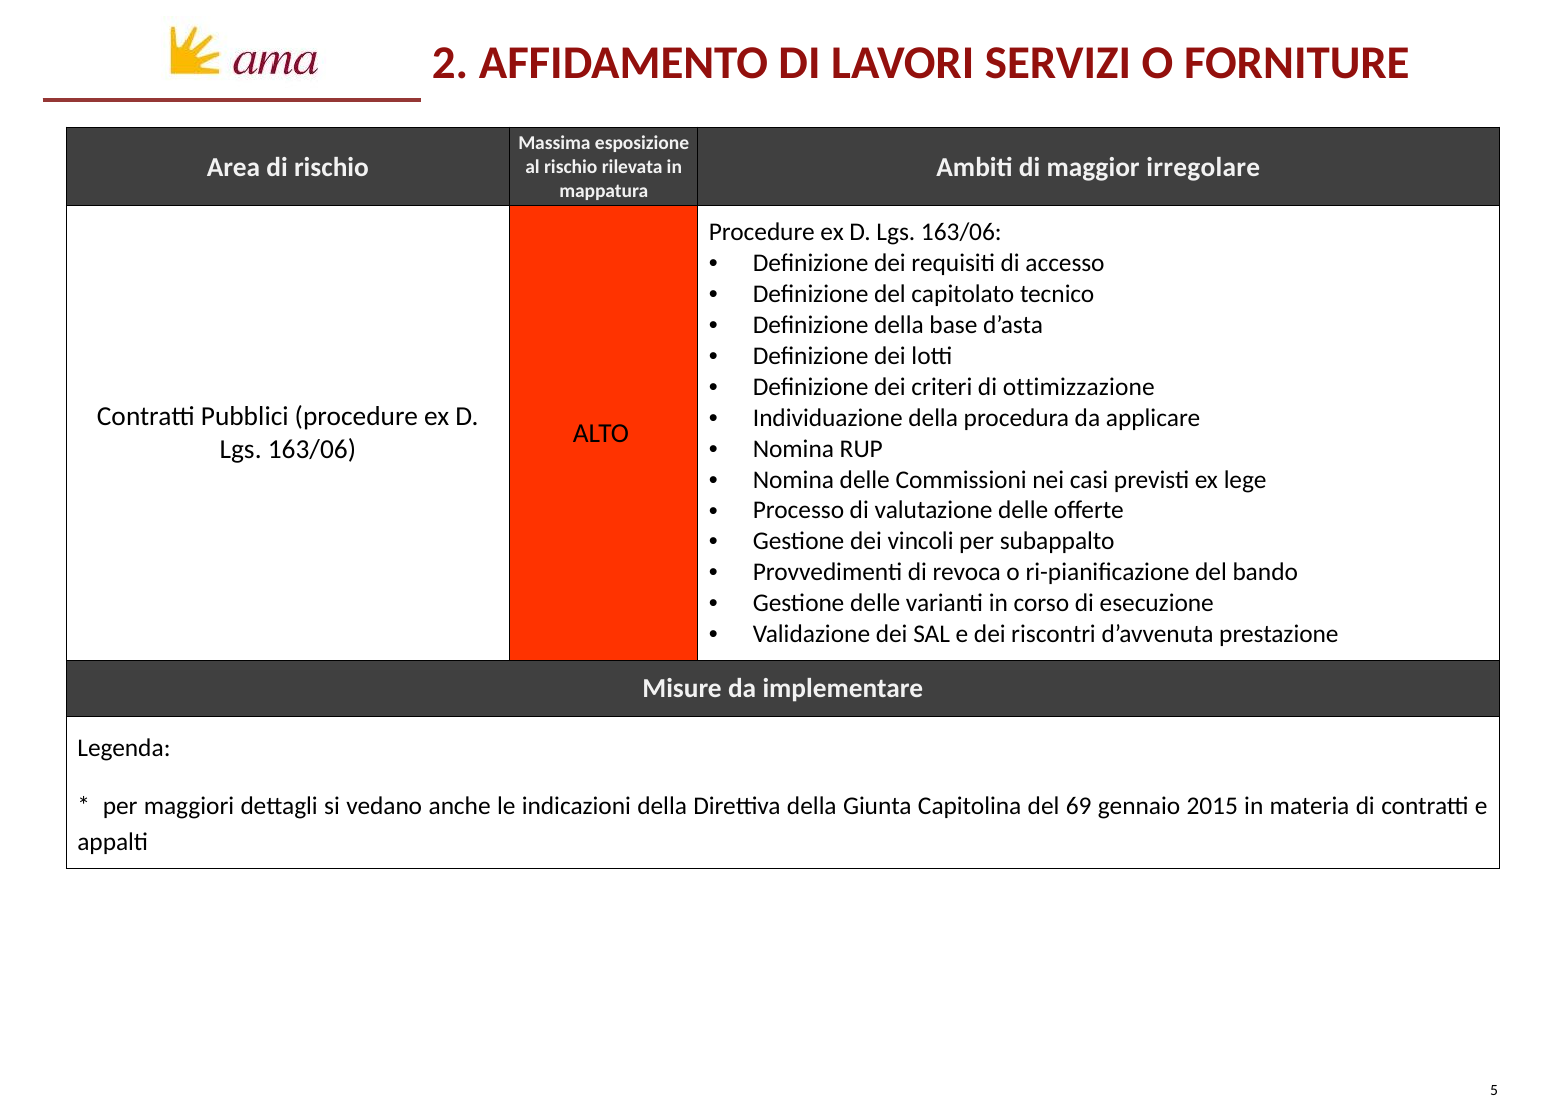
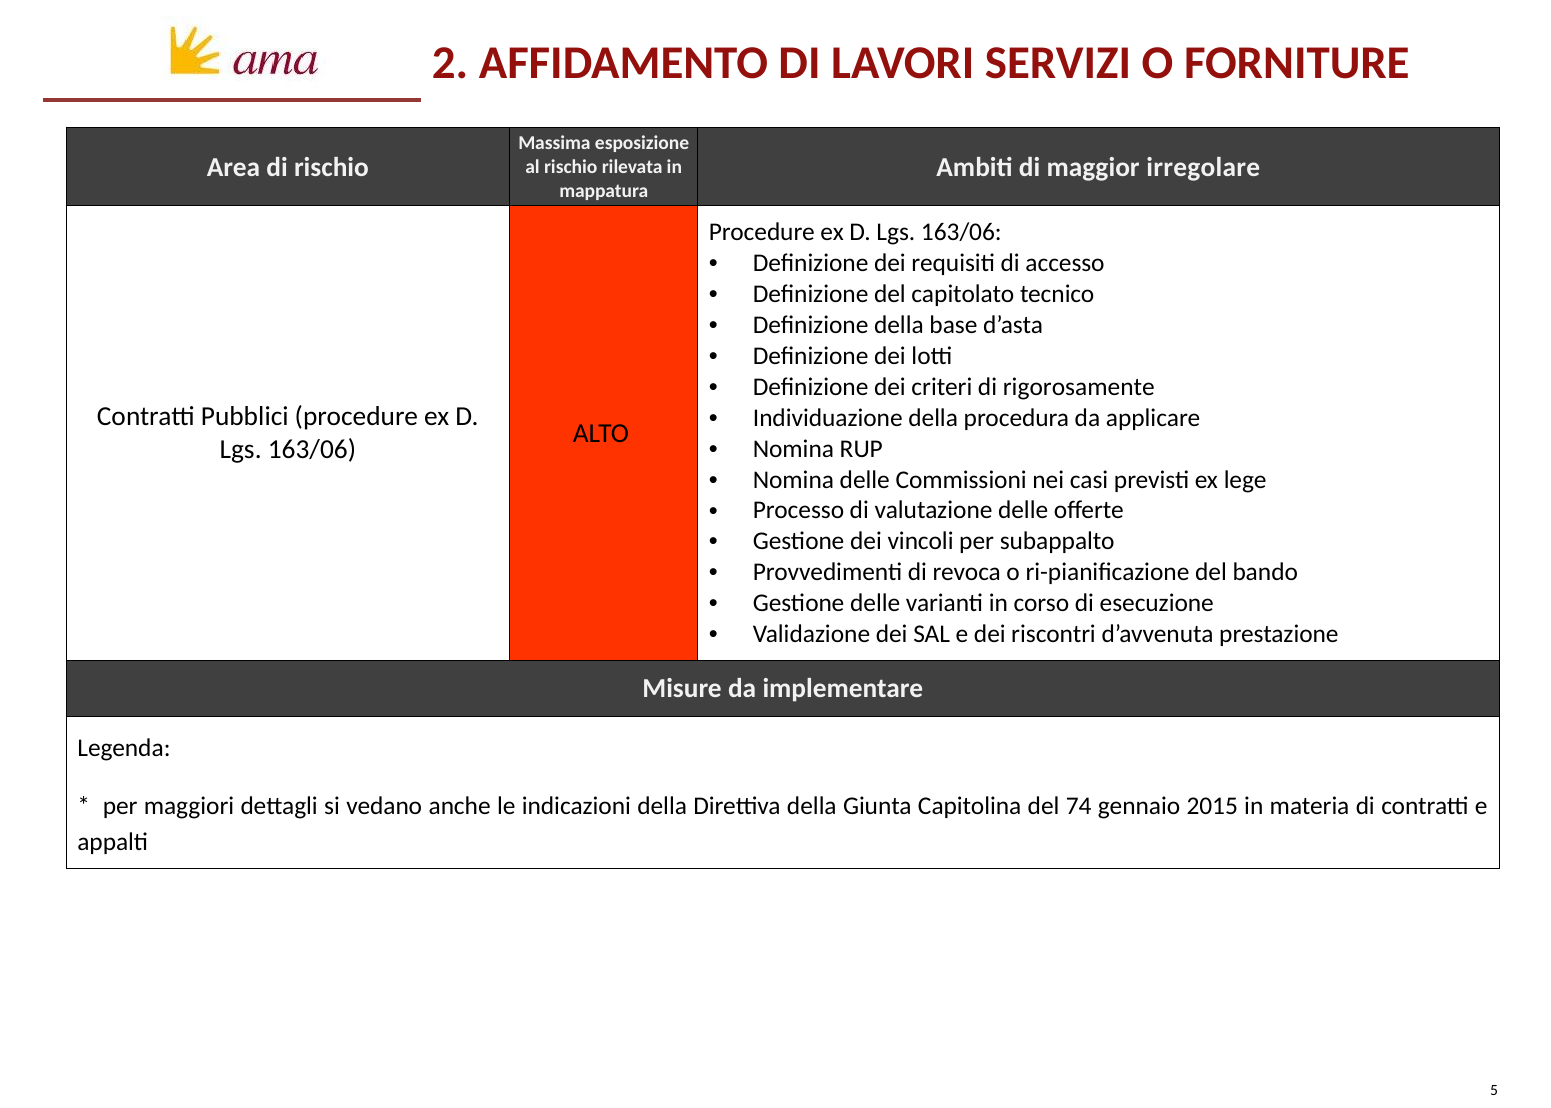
ottimizzazione: ottimizzazione -> rigorosamente
69: 69 -> 74
